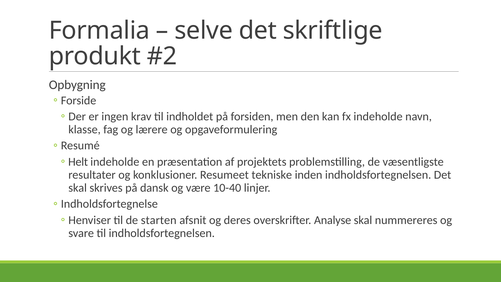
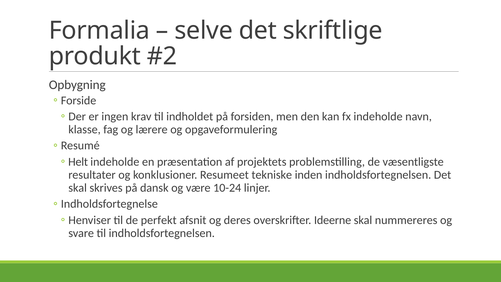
10-40: 10-40 -> 10-24
starten: starten -> perfekt
Analyse: Analyse -> Ideerne
